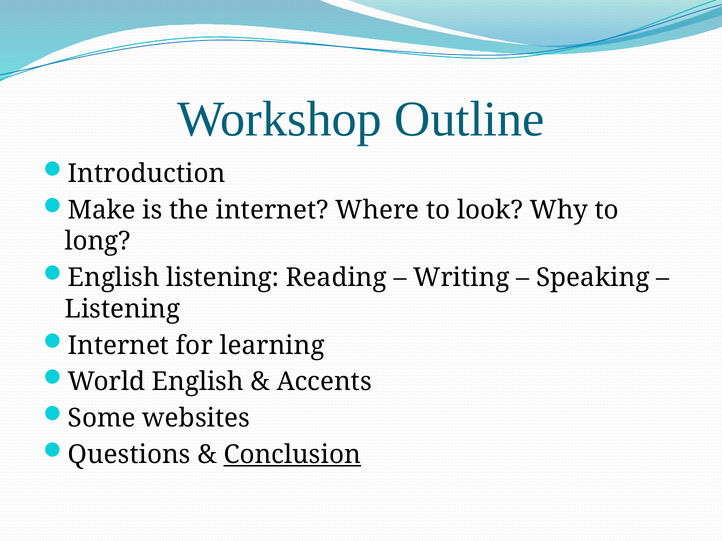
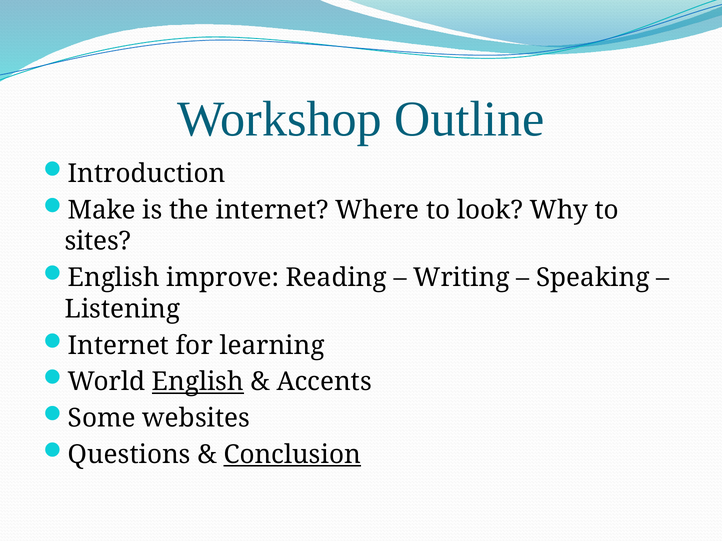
long: long -> sites
English listening: listening -> improve
English at (198, 382) underline: none -> present
